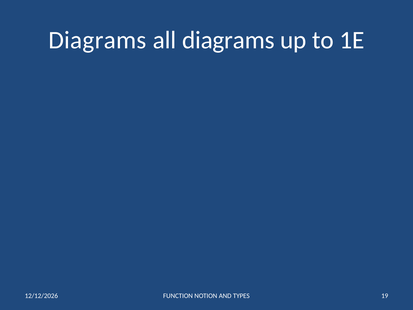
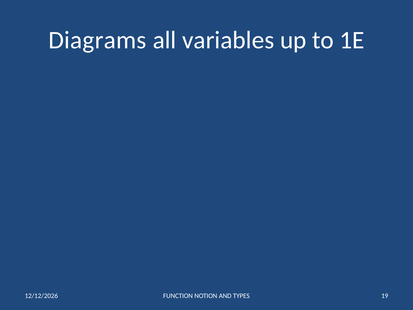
all diagrams: diagrams -> variables
